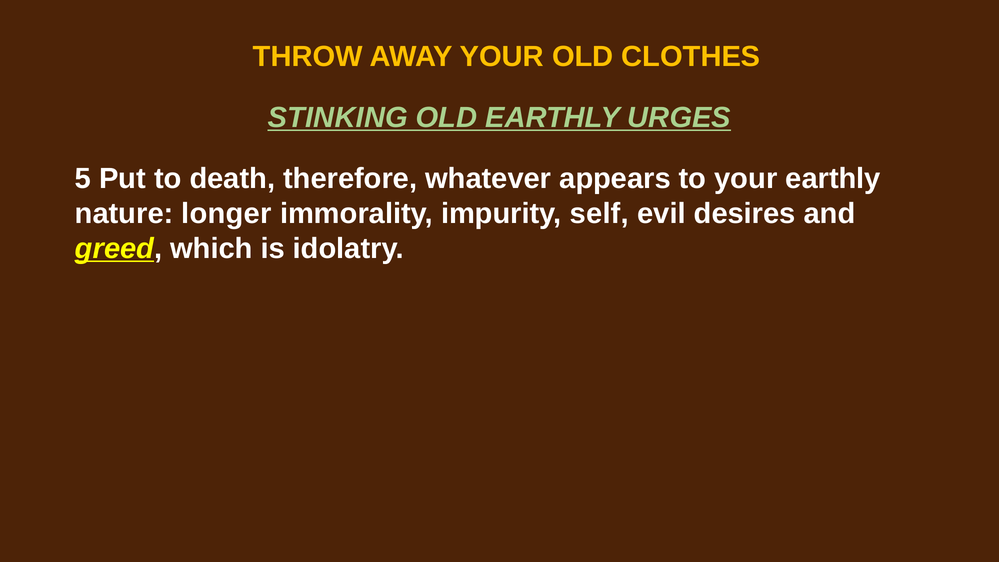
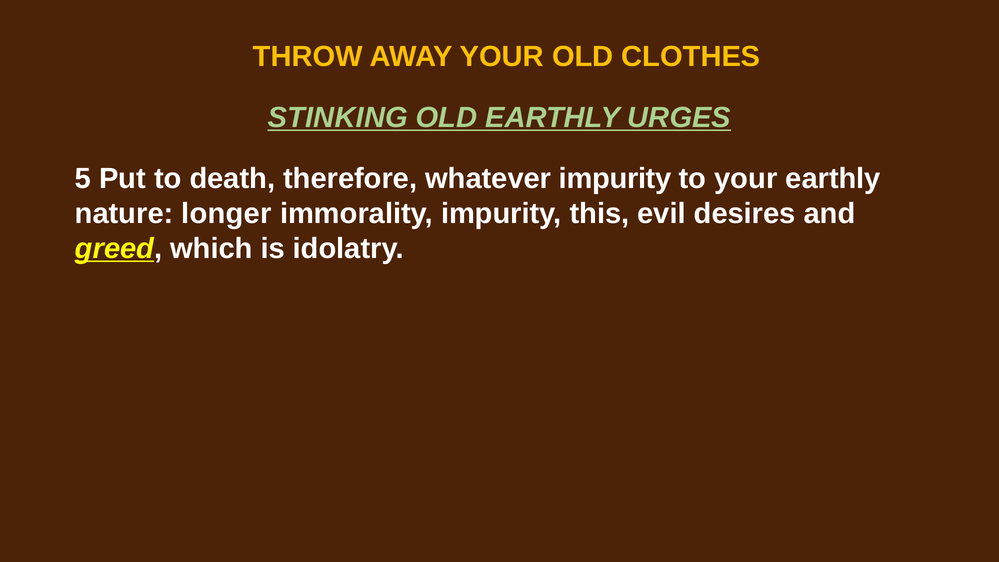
whatever appears: appears -> impurity
self: self -> this
